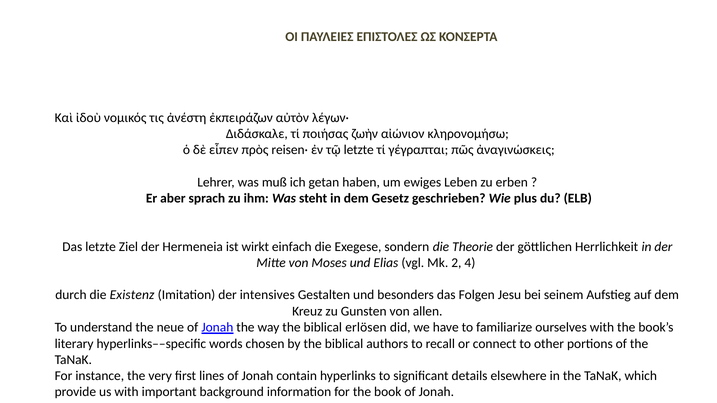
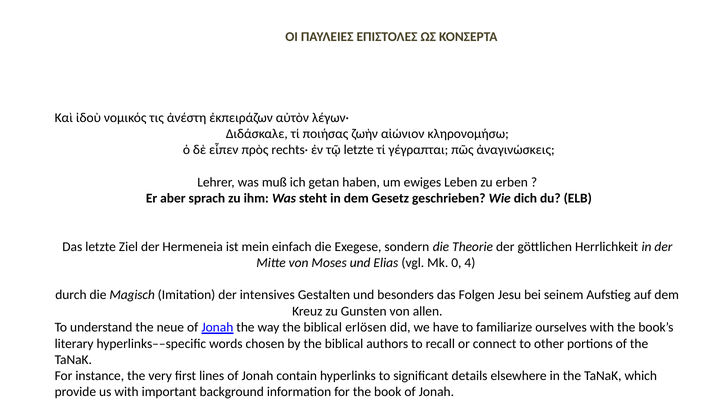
reisen·: reisen· -> rechts·
plus: plus -> dich
wirkt: wirkt -> mein
2: 2 -> 0
Existenz: Existenz -> Magisch
